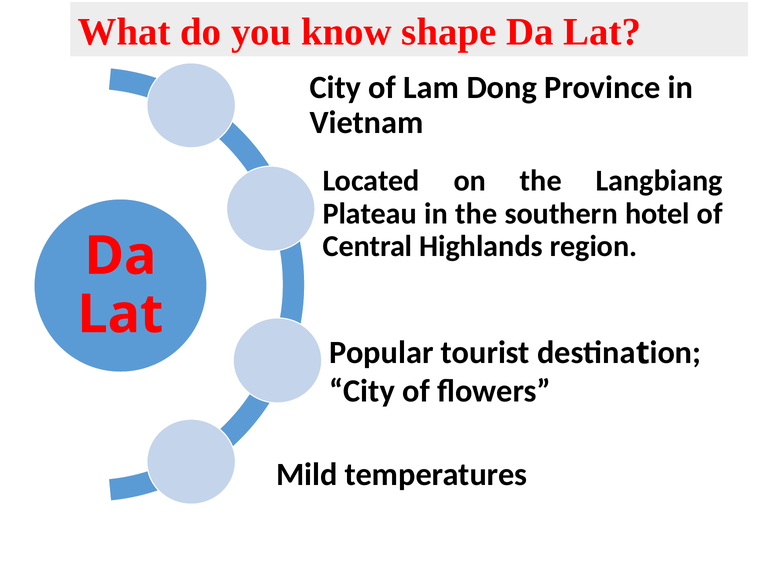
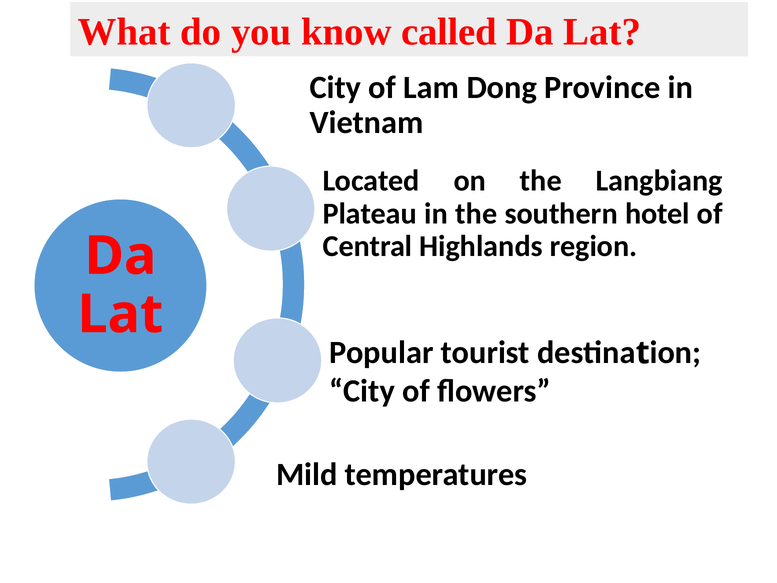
shape: shape -> called
